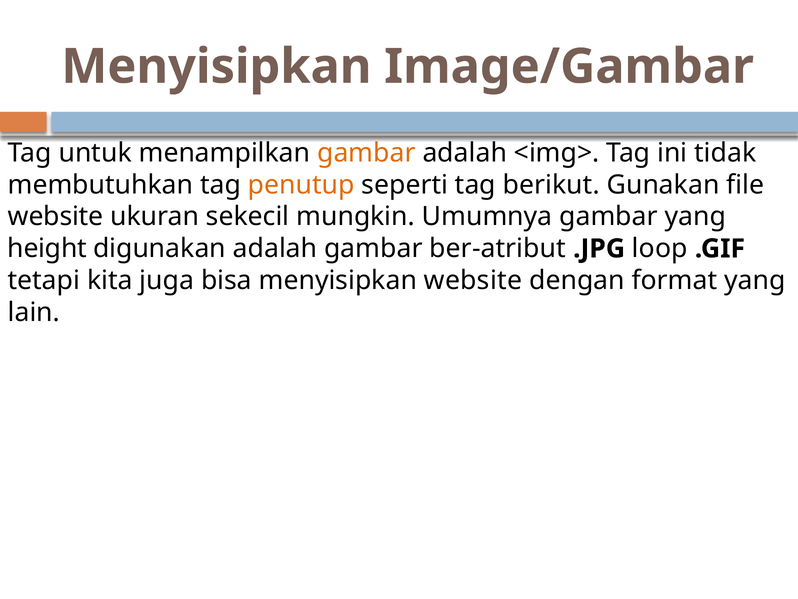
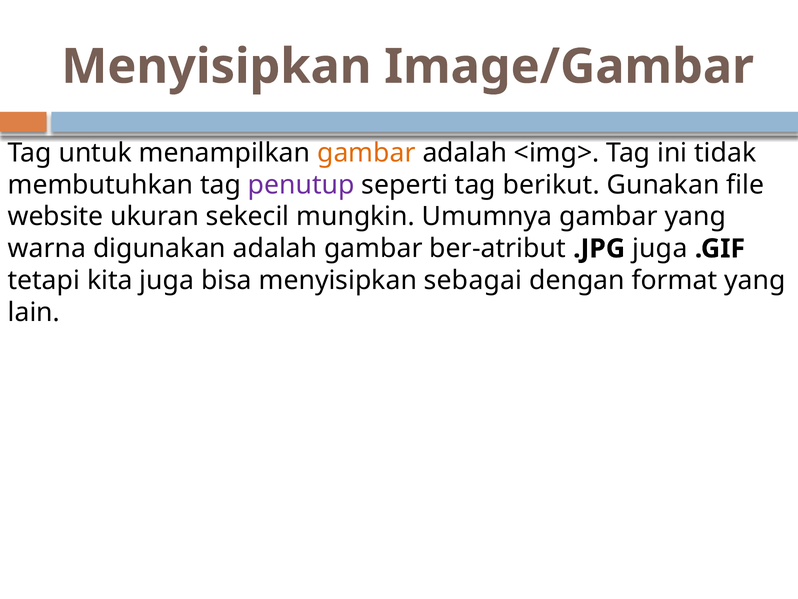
penutup colour: orange -> purple
height: height -> warna
.JPG loop: loop -> juga
menyisipkan website: website -> sebagai
